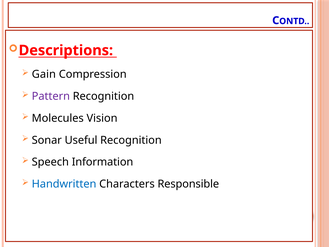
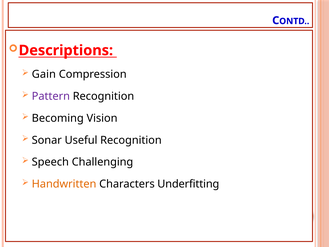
Molecules: Molecules -> Becoming
Information: Information -> Challenging
Handwritten colour: blue -> orange
Responsible: Responsible -> Underfitting
